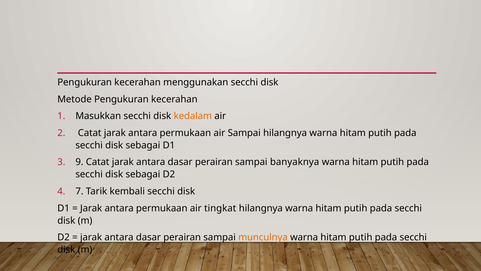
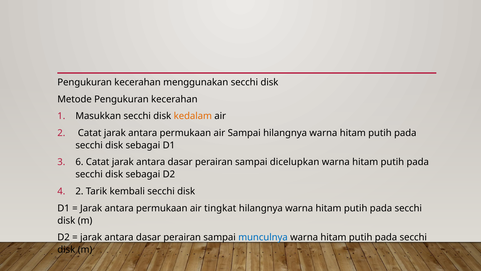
9: 9 -> 6
banyaknya: banyaknya -> dicelupkan
4 7: 7 -> 2
munculnya colour: orange -> blue
